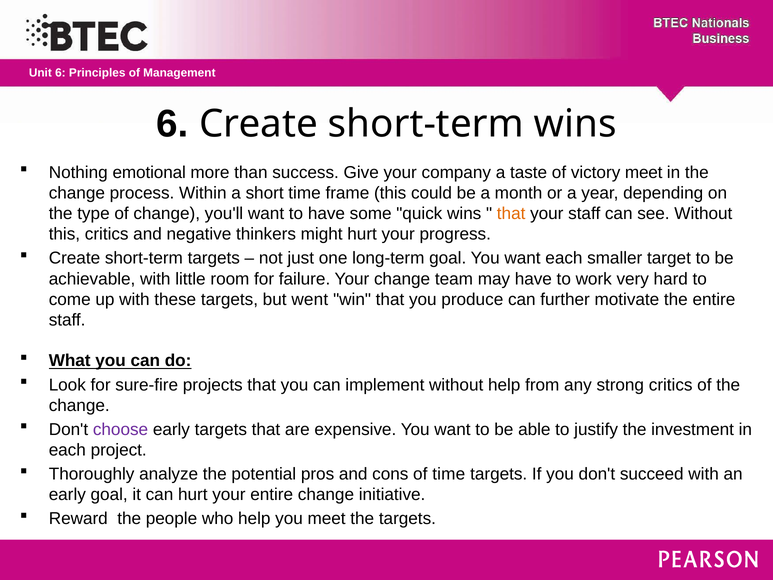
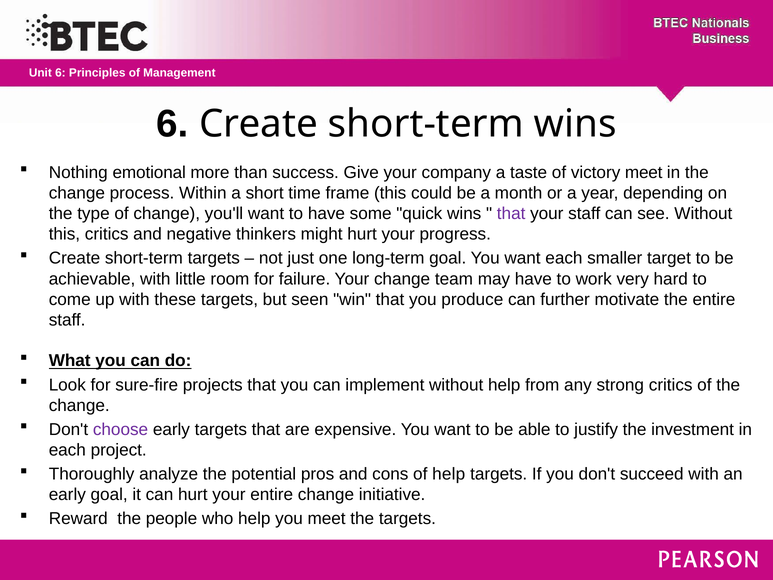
that at (511, 214) colour: orange -> purple
went: went -> seen
of time: time -> help
